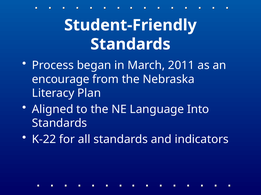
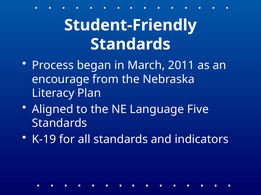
Into: Into -> Five
K-22: K-22 -> K-19
